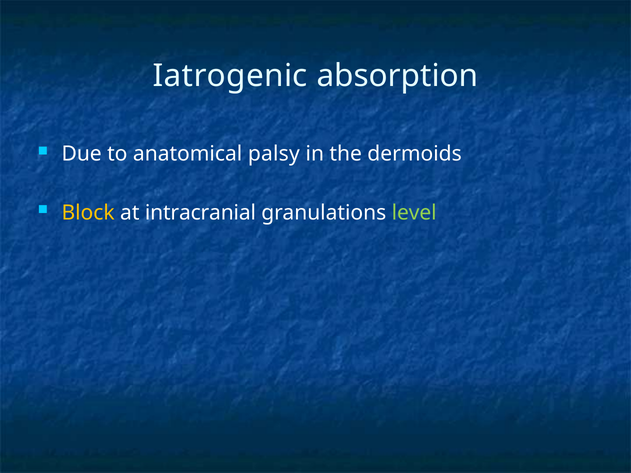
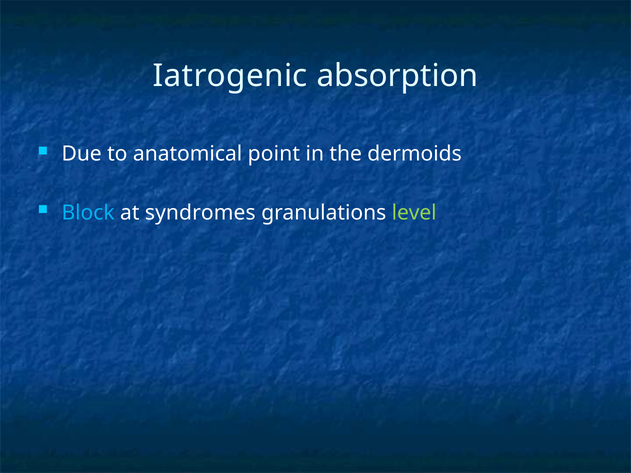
palsy: palsy -> point
Block colour: yellow -> light blue
intracranial: intracranial -> syndromes
